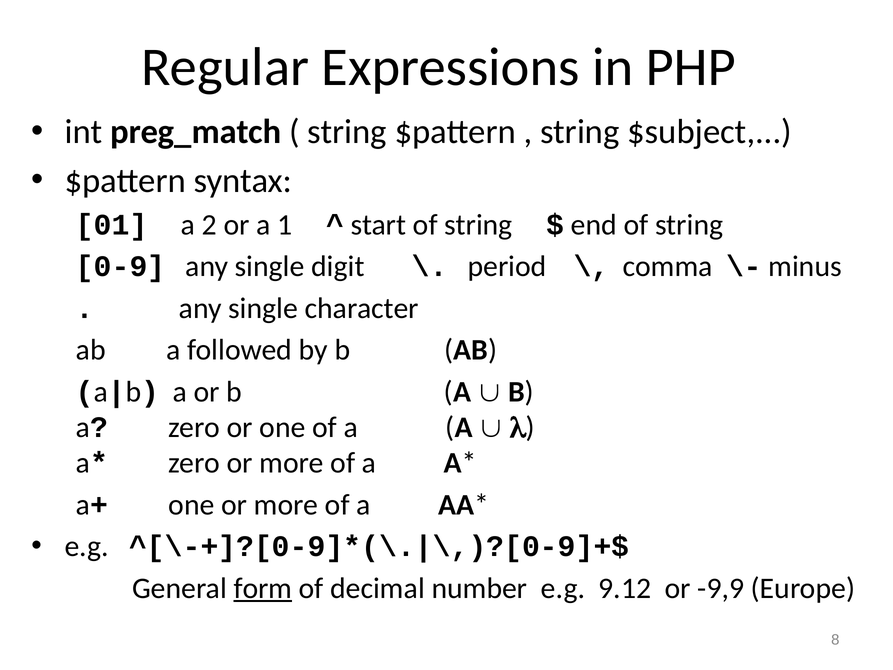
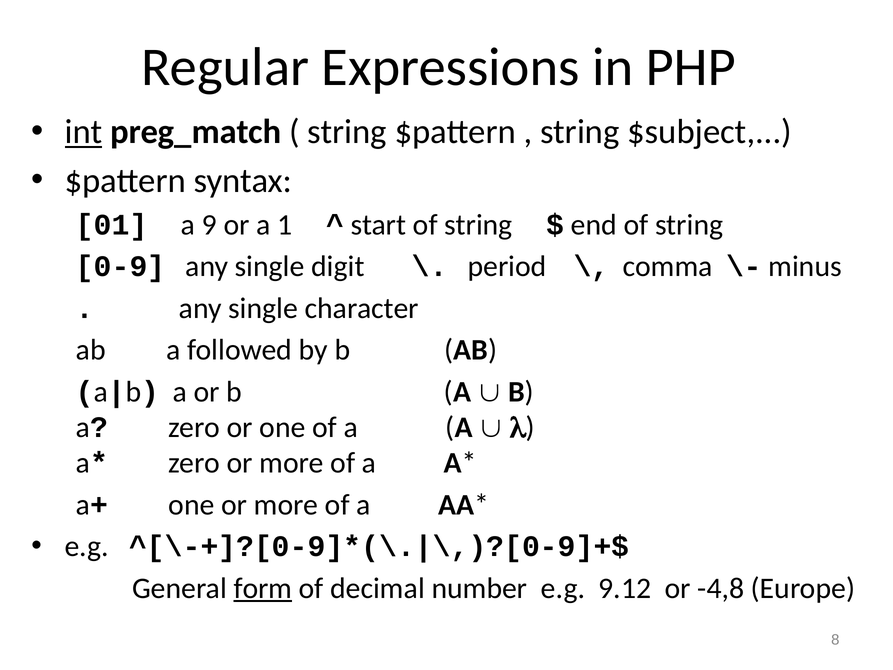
int underline: none -> present
2: 2 -> 9
-9,9: -9,9 -> -4,8
